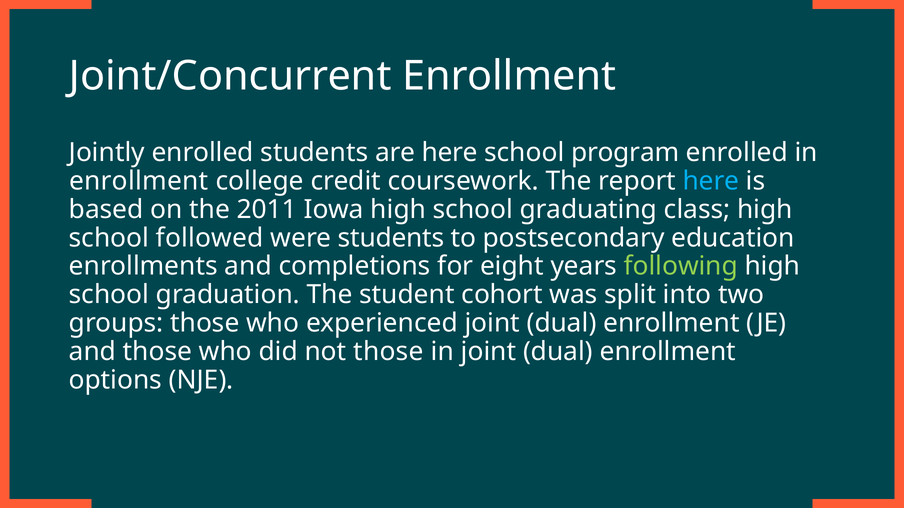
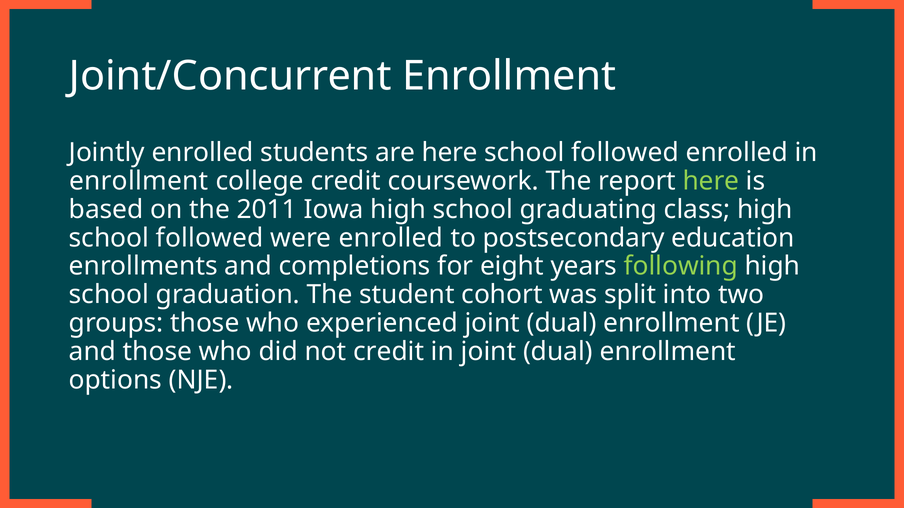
program at (625, 153): program -> followed
here at (711, 181) colour: light blue -> light green
were students: students -> enrolled
not those: those -> credit
